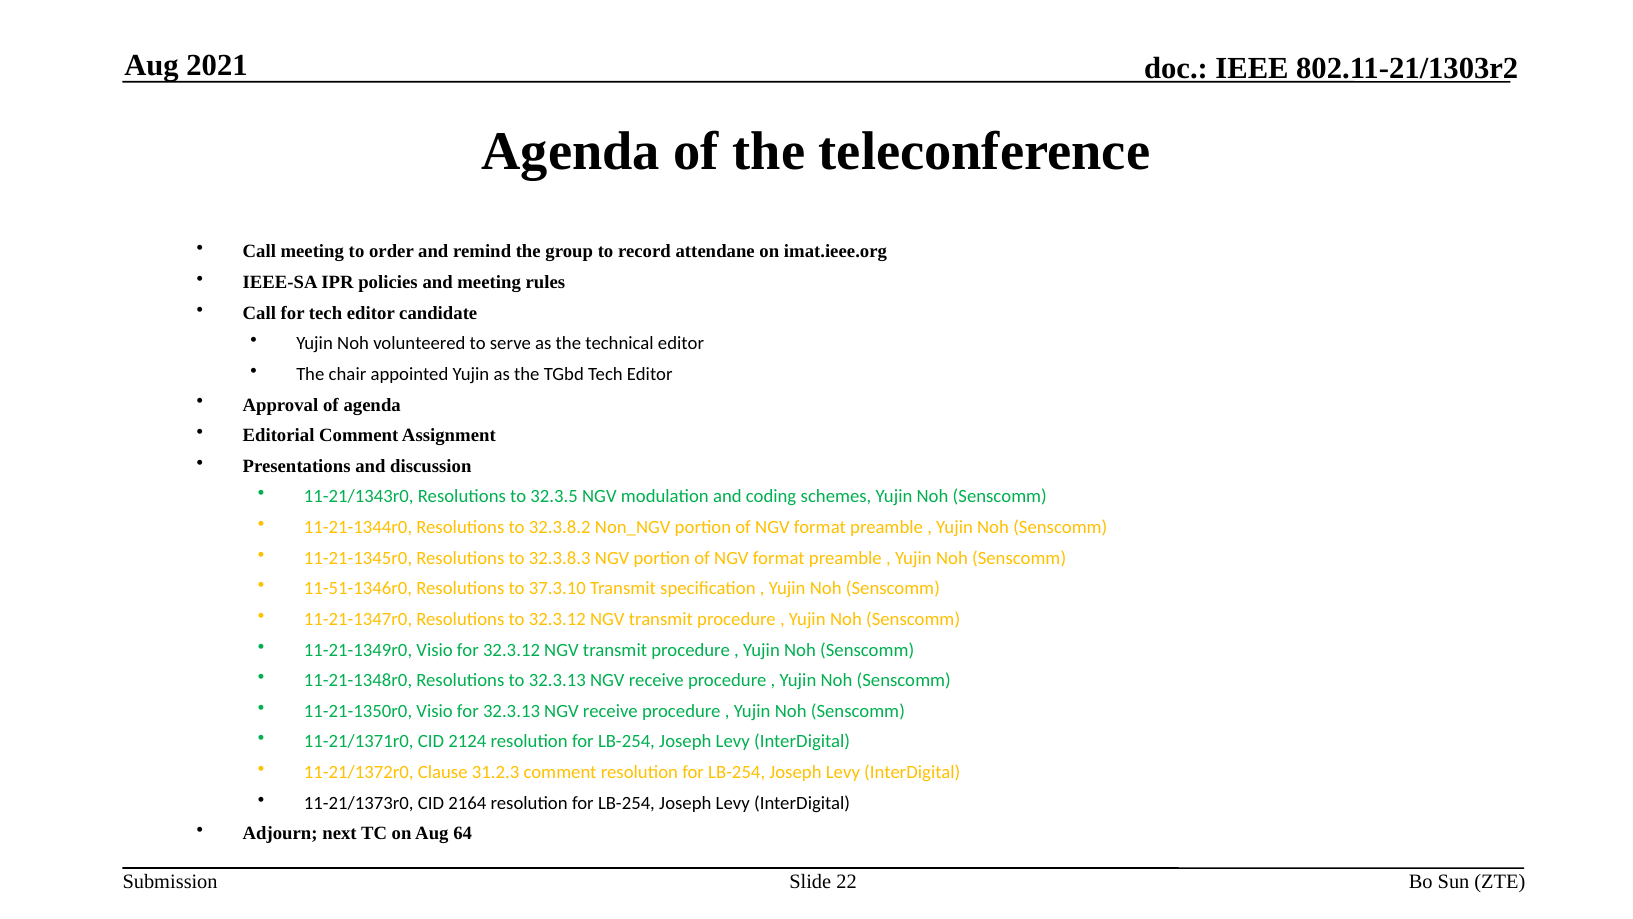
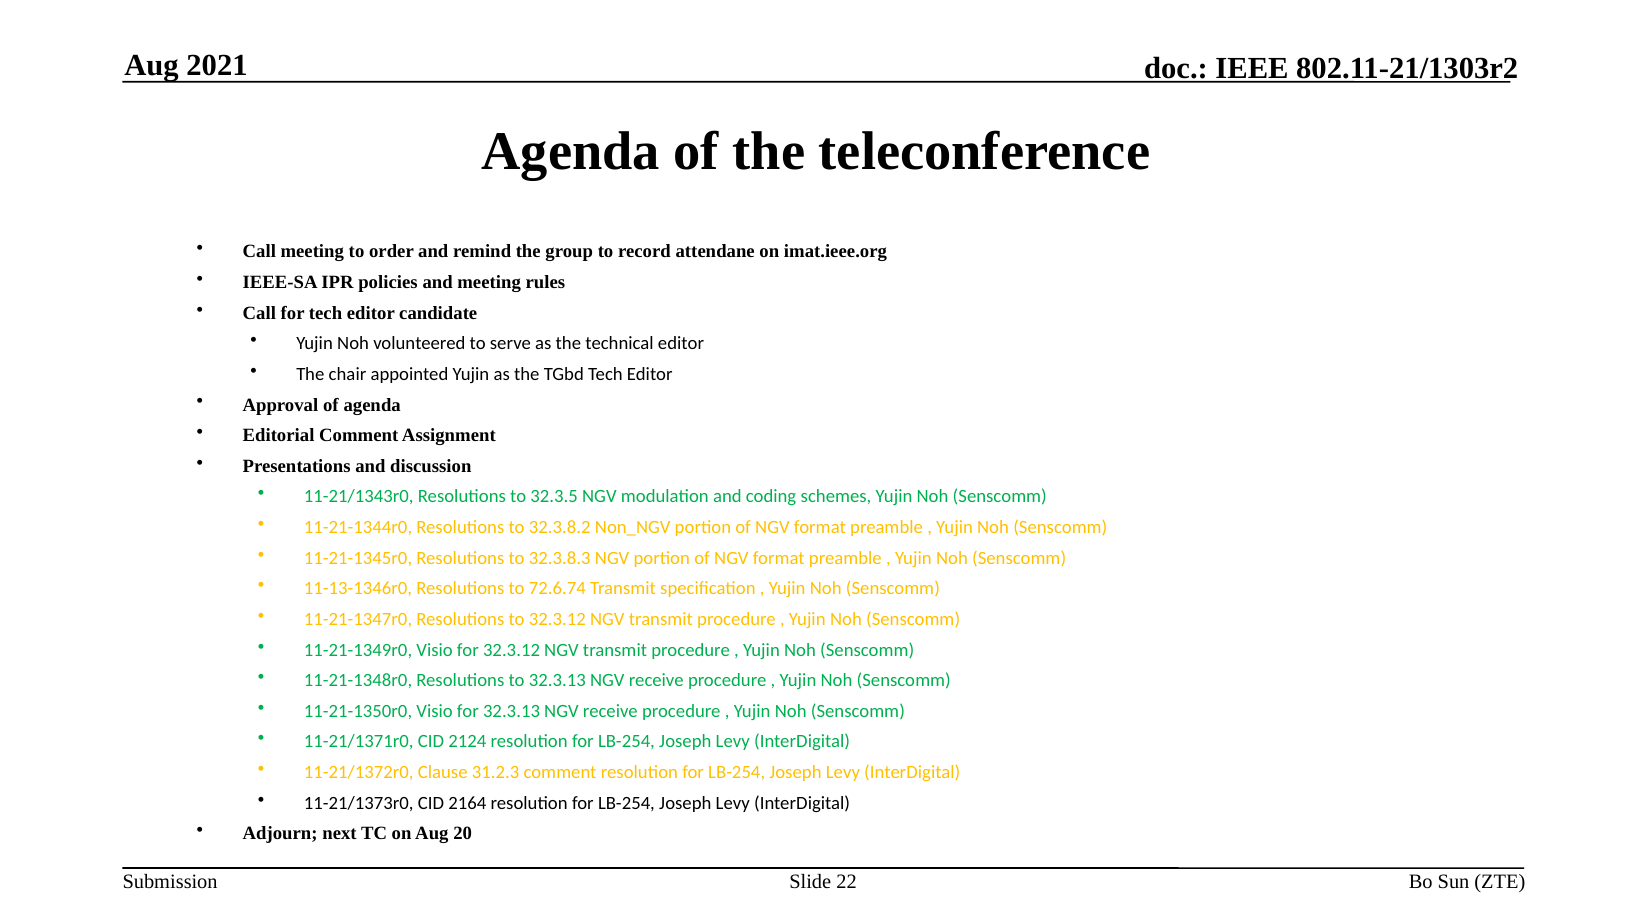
11-51-1346r0: 11-51-1346r0 -> 11-13-1346r0
37.3.10: 37.3.10 -> 72.6.74
64: 64 -> 20
